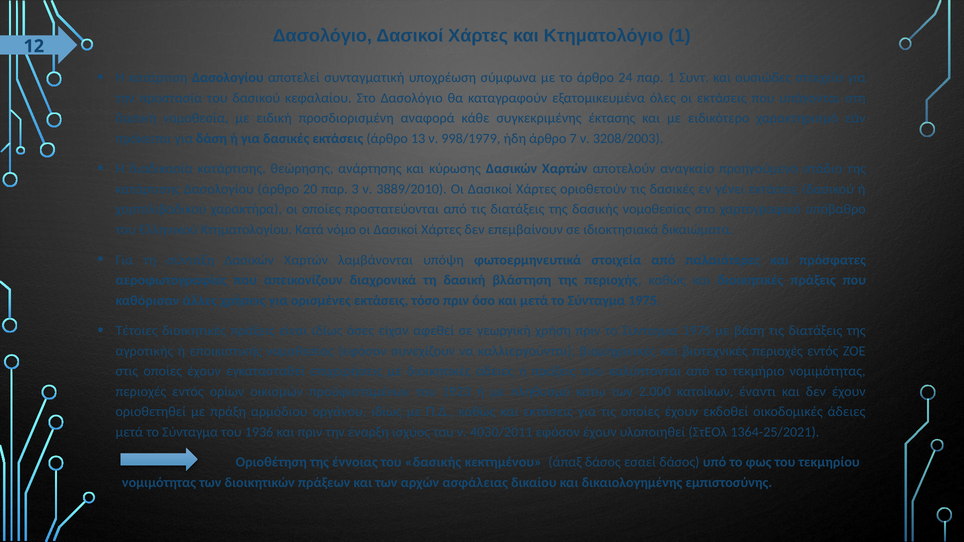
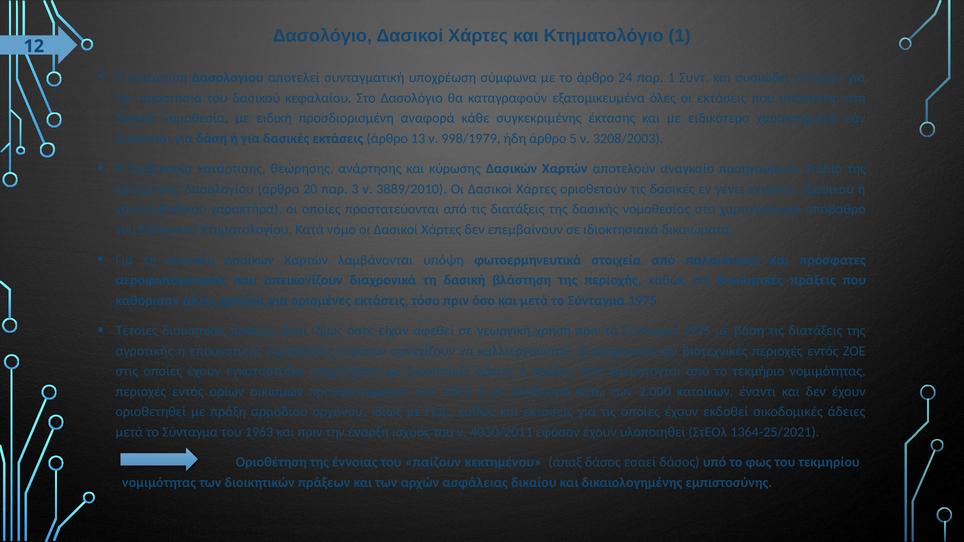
7: 7 -> 5
1936: 1936 -> 1963
του δασικής: δασικής -> παίζουν
